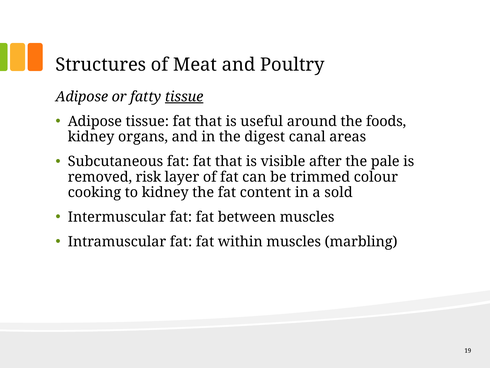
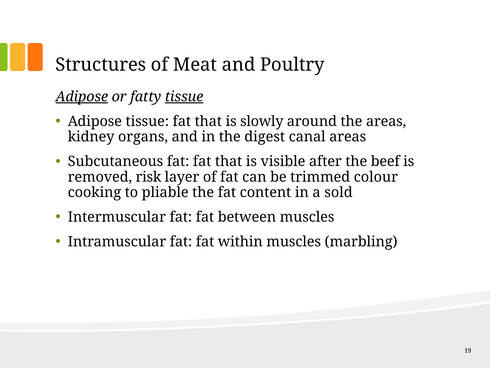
Adipose at (82, 97) underline: none -> present
useful: useful -> slowly
the foods: foods -> areas
pale: pale -> beef
to kidney: kidney -> pliable
